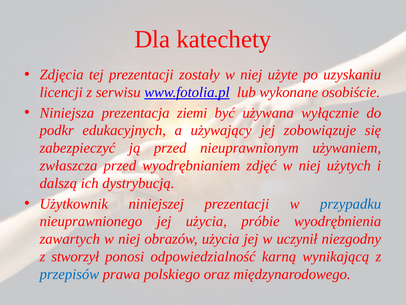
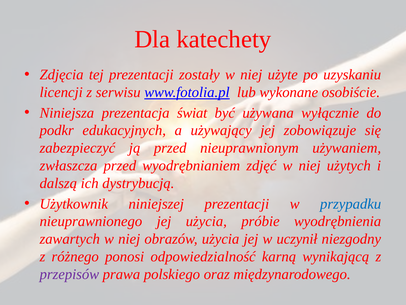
ziemi: ziemi -> świat
stworzył: stworzył -> różnego
przepisów colour: blue -> purple
